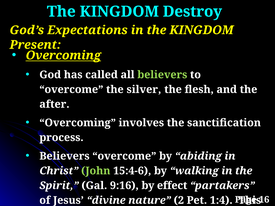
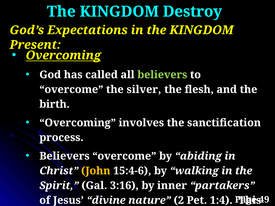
after: after -> birth
John colour: light green -> yellow
9:16: 9:16 -> 3:16
effect: effect -> inner
16: 16 -> 49
